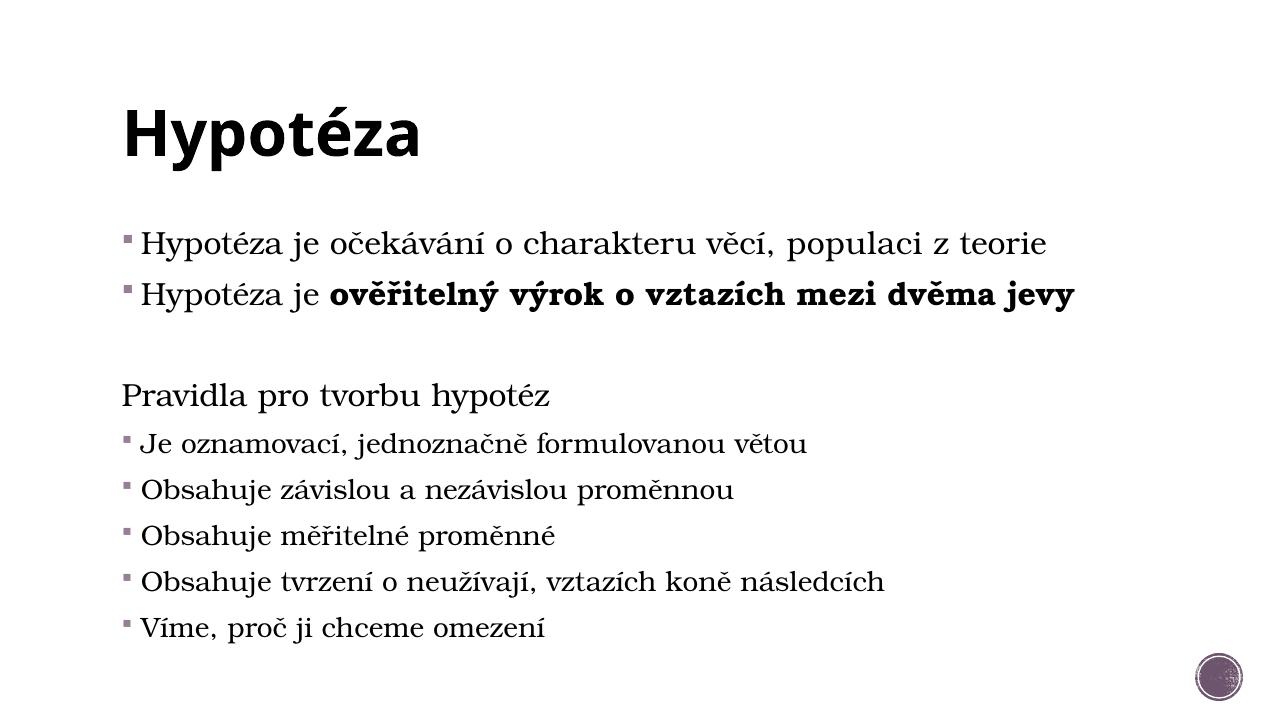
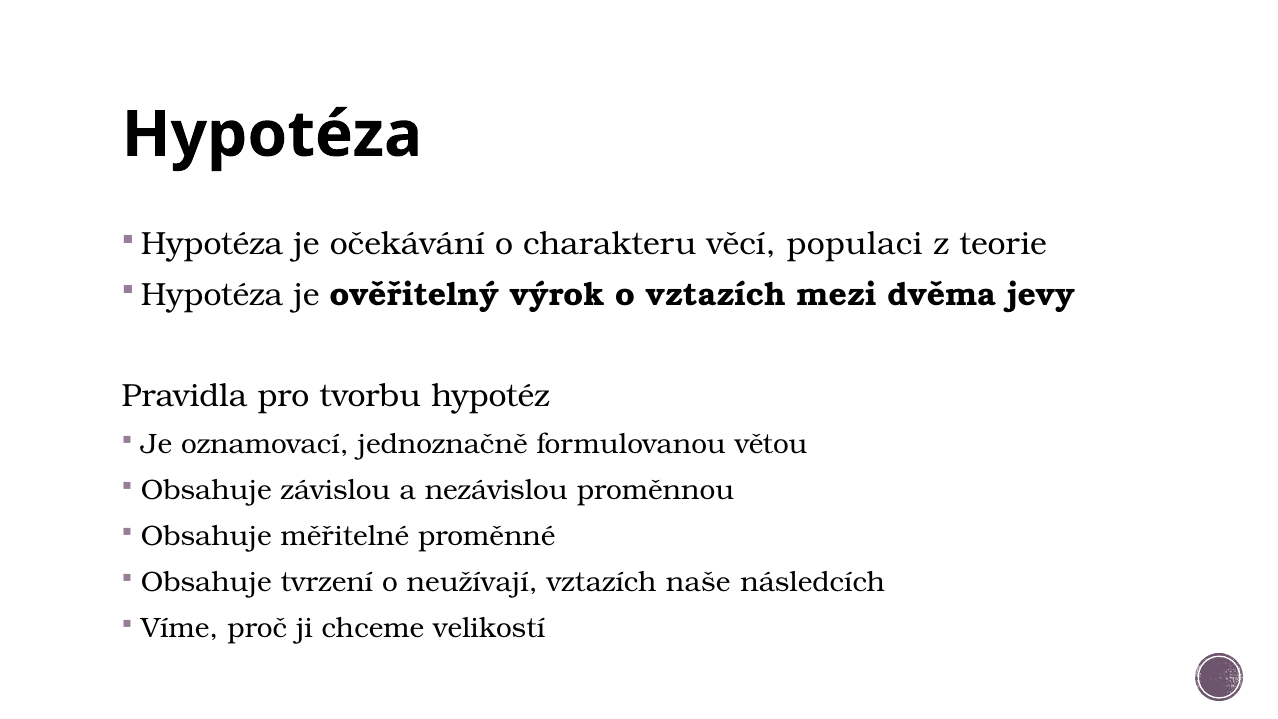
koně: koně -> naše
omezení: omezení -> velikostí
